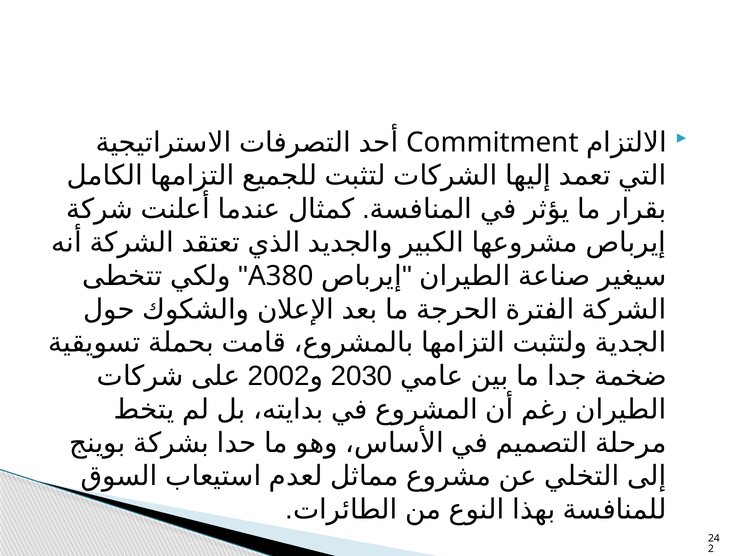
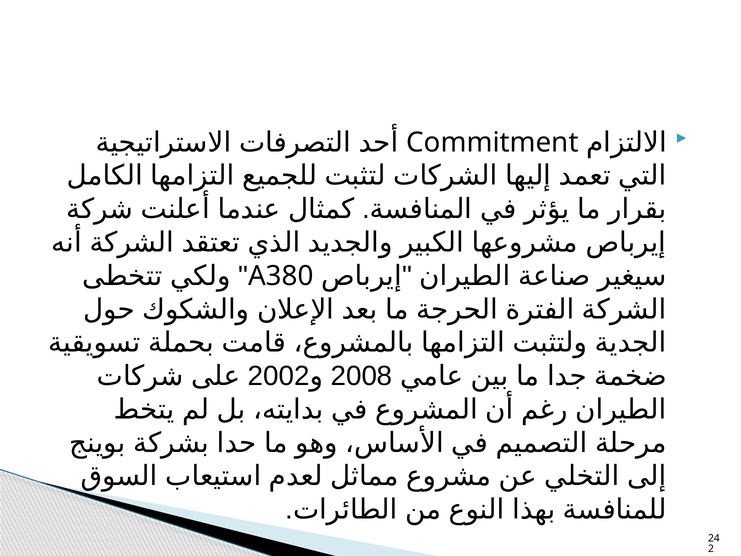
2030: 2030 -> 2008
